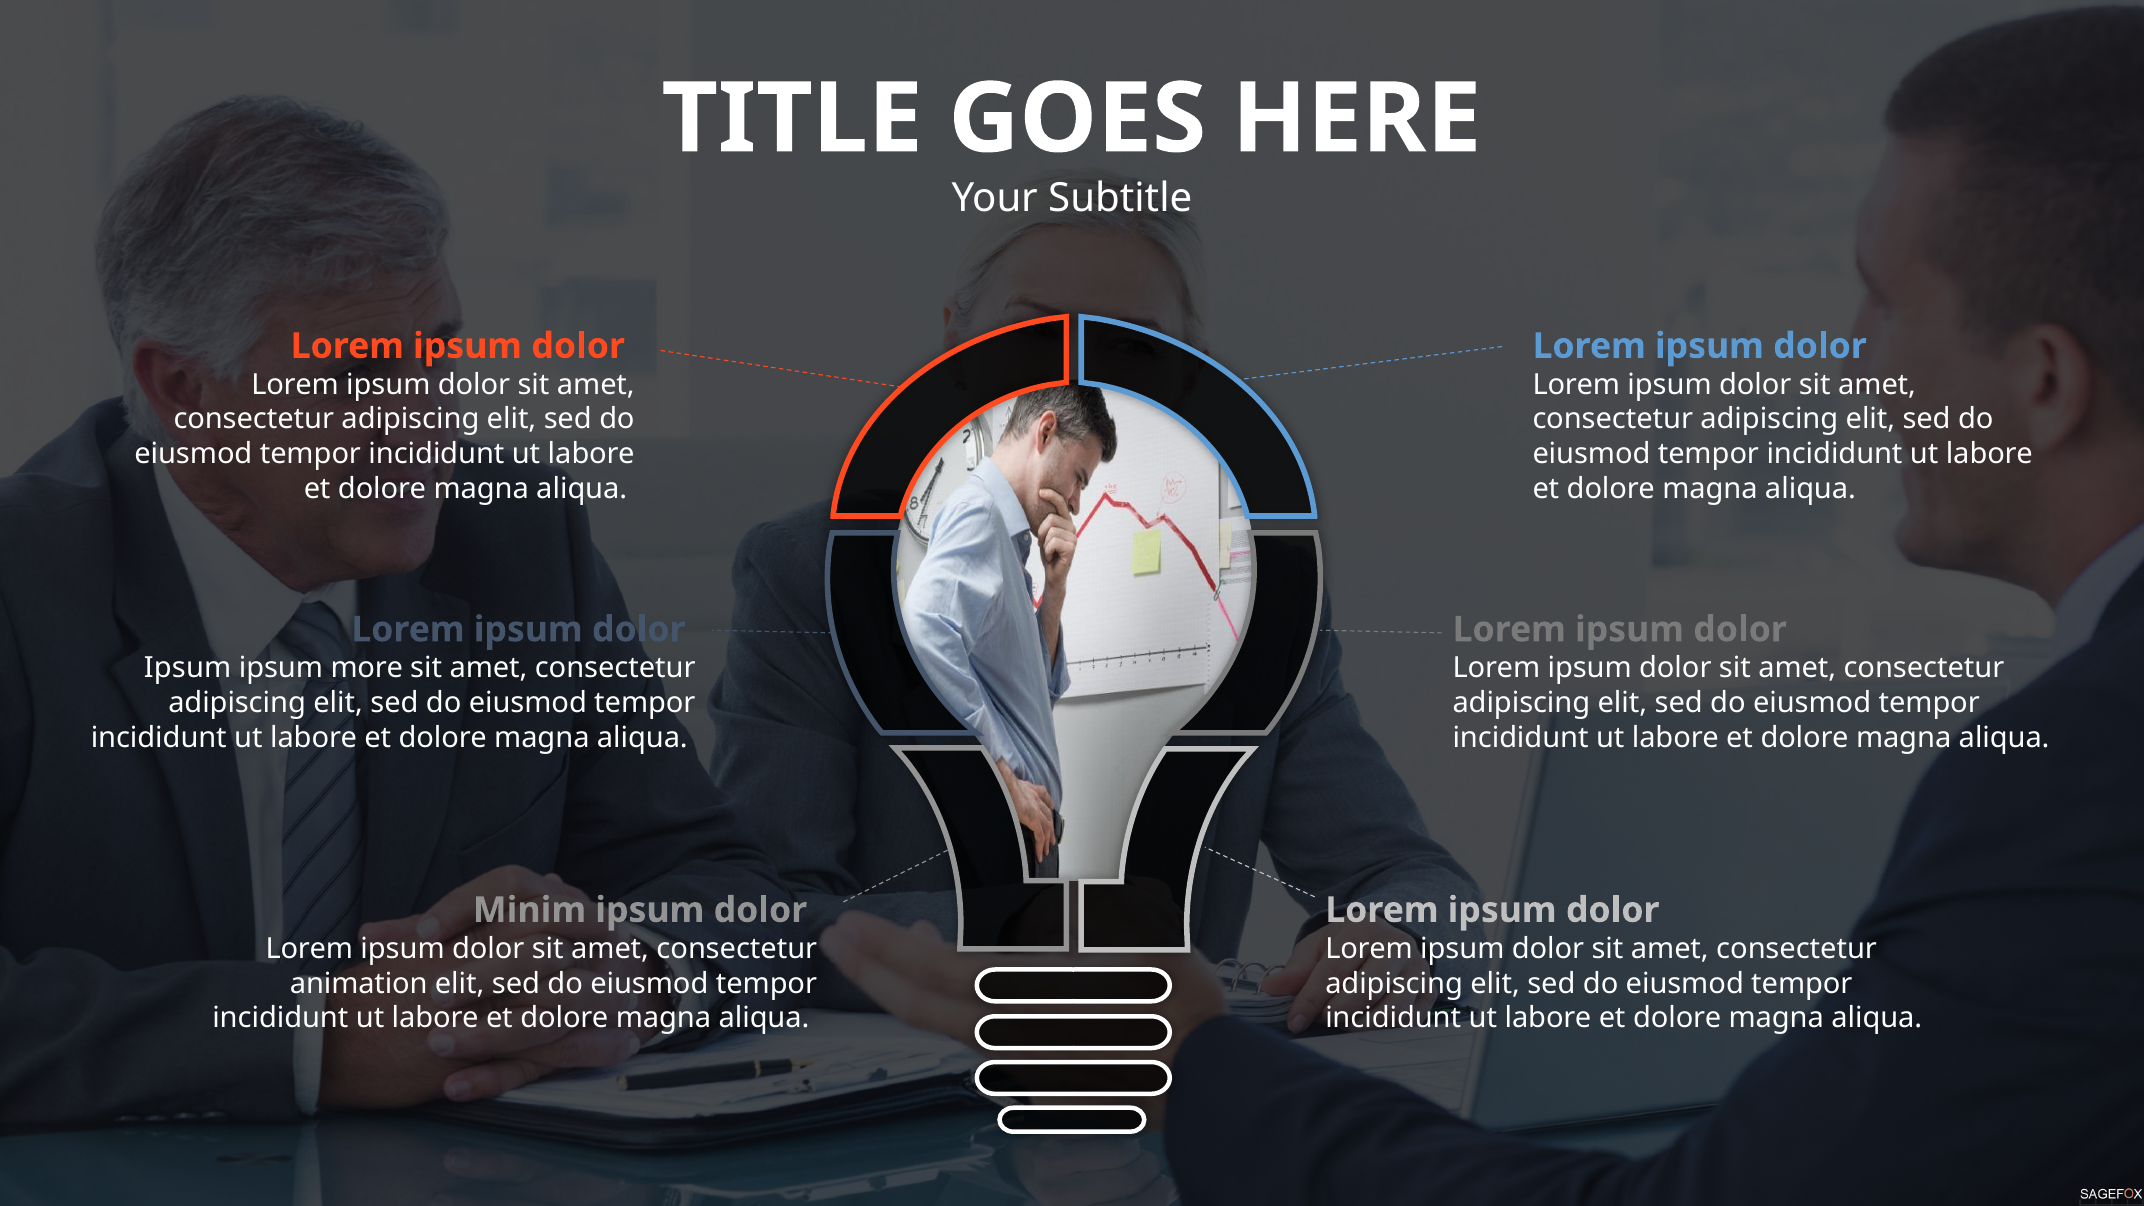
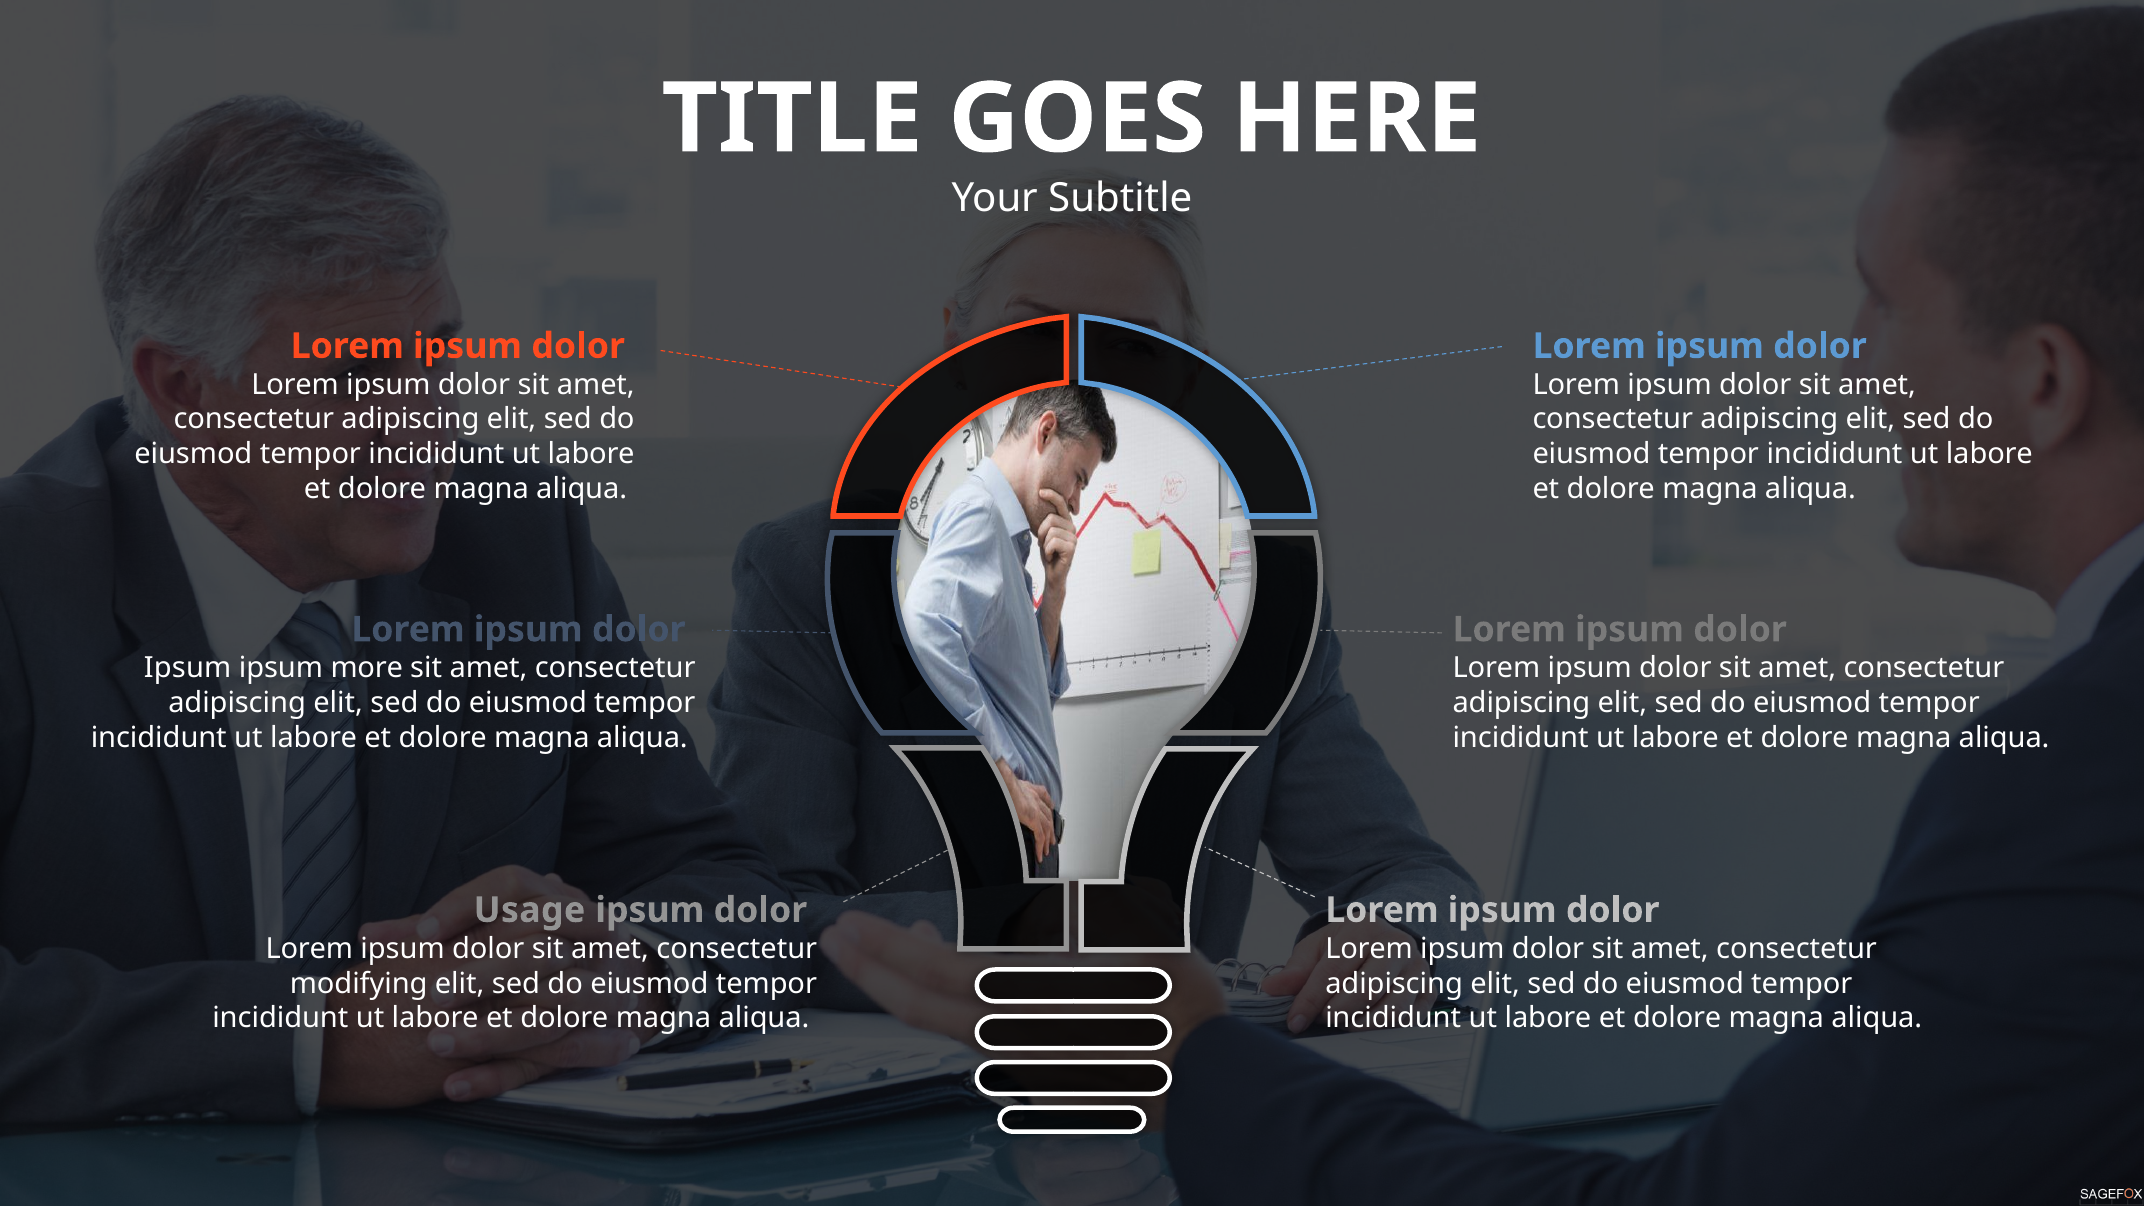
Minim: Minim -> Usage
animation: animation -> modifying
